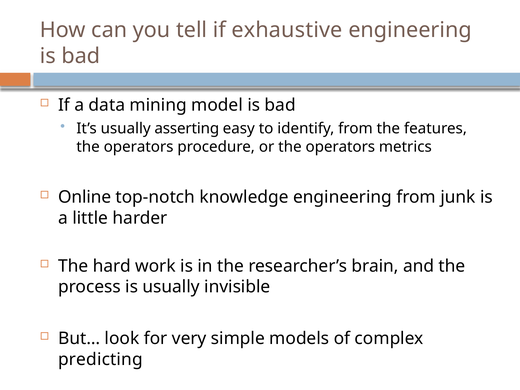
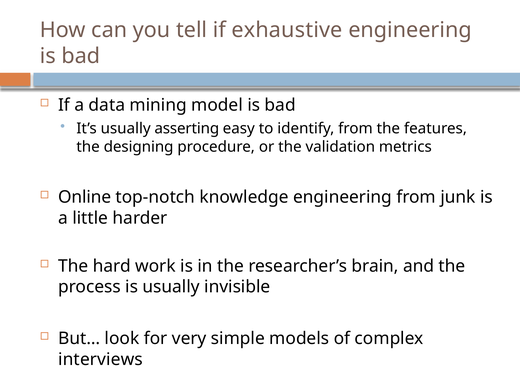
operators at (139, 147): operators -> designing
or the operators: operators -> validation
predicting: predicting -> interviews
